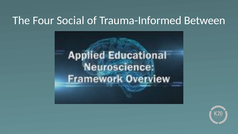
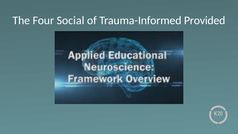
Between: Between -> Provided
